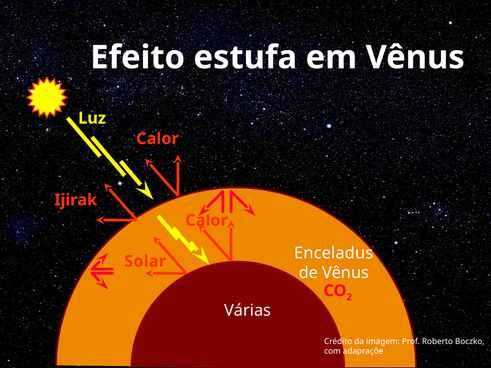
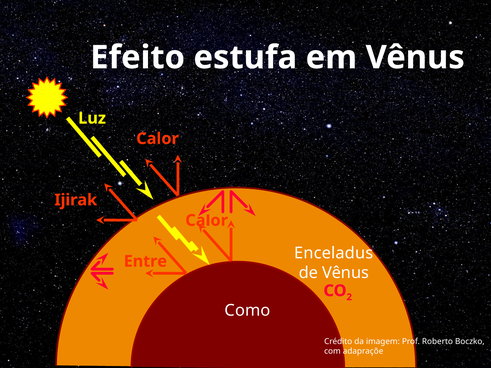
Solar: Solar -> Entre
Várias: Várias -> Como
